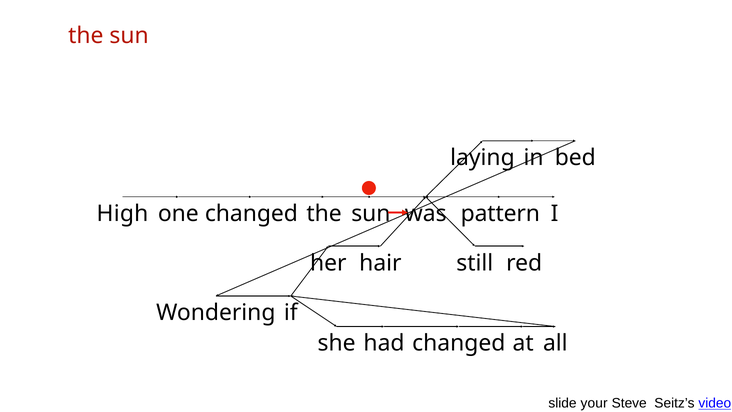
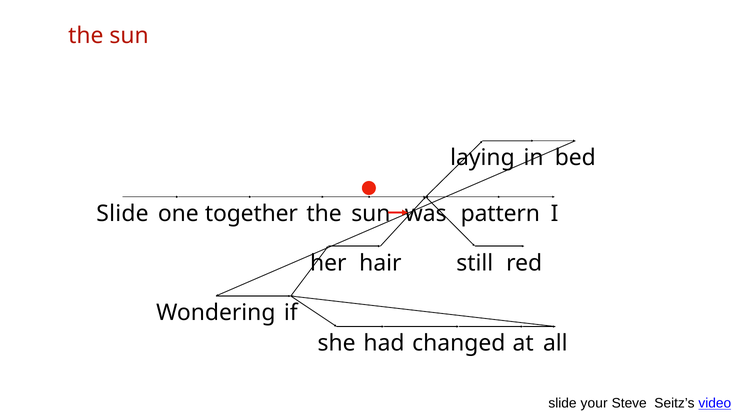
High at (122, 214): High -> Slide
one changed: changed -> together
